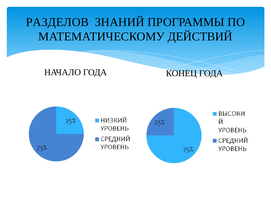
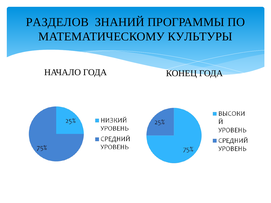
ДЕЙСТВИЙ: ДЕЙСТВИЙ -> КУЛЬТУРЫ
